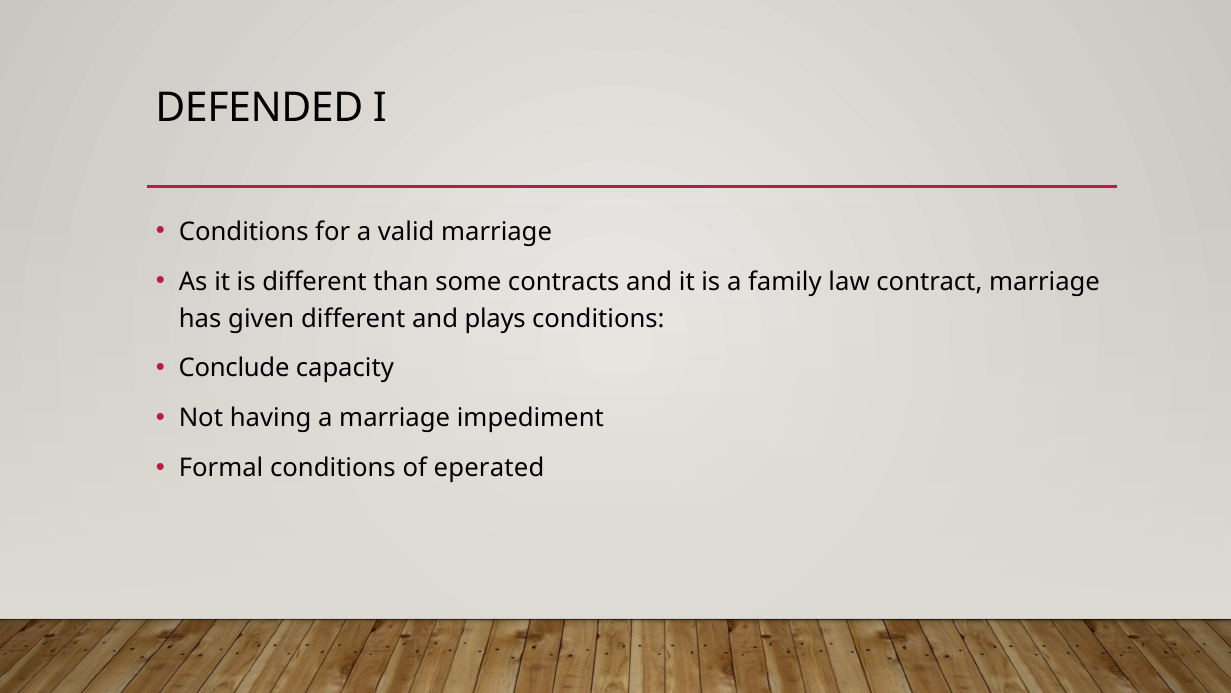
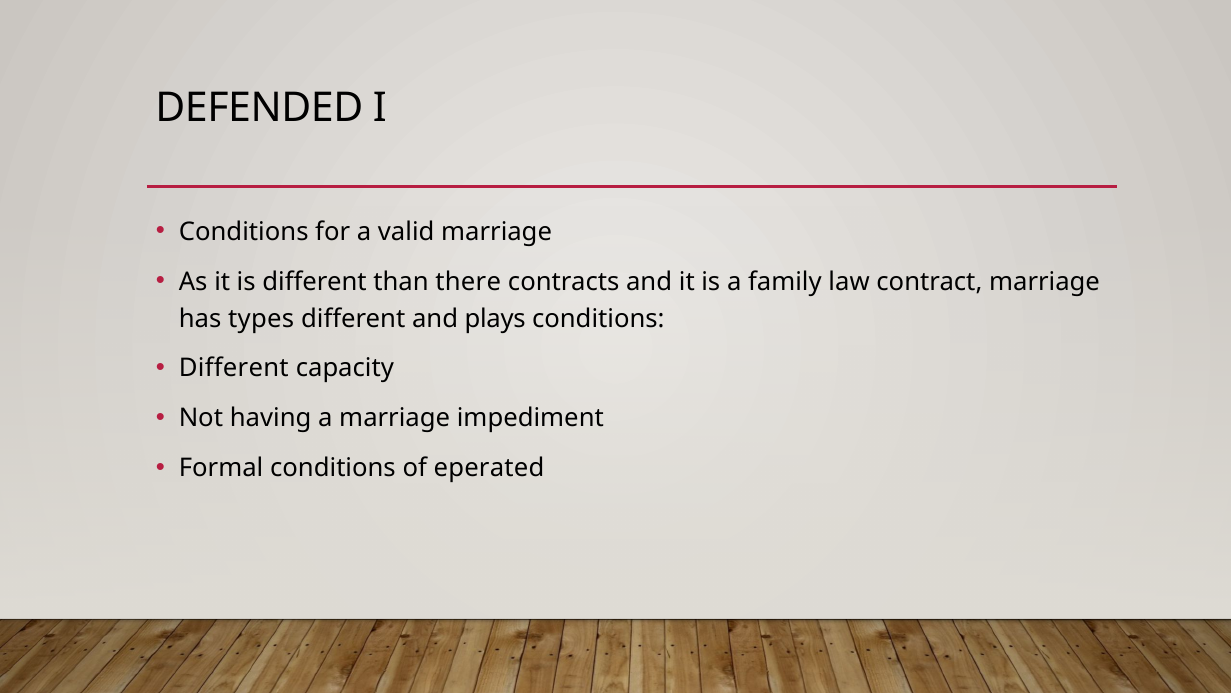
some: some -> there
given: given -> types
Conclude at (234, 368): Conclude -> Different
